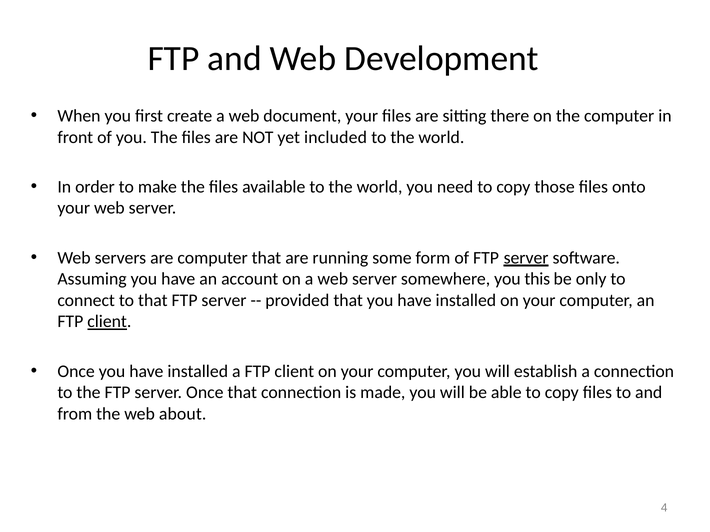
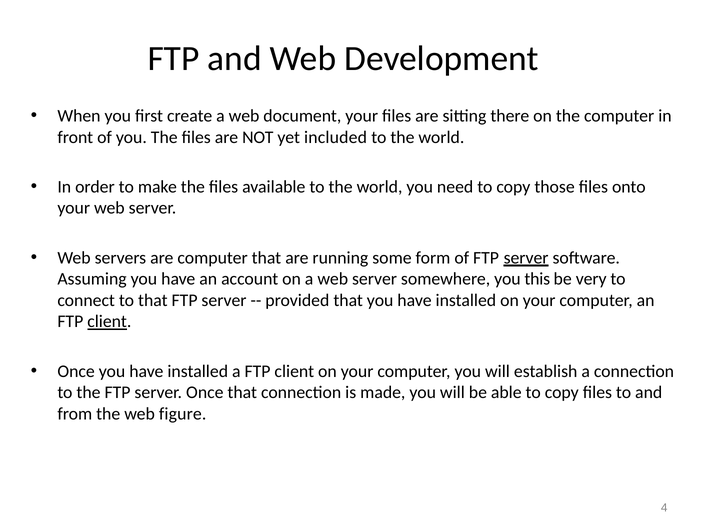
only: only -> very
about: about -> figure
